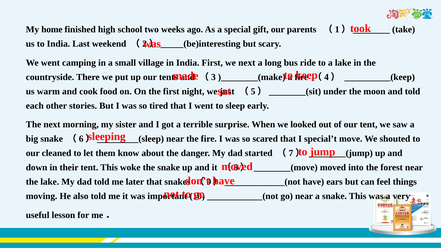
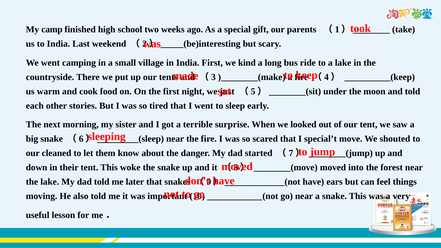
home: home -> camp
we next: next -> kind
